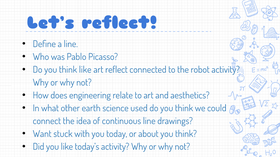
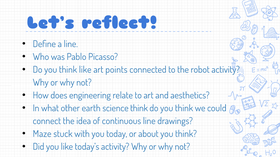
art reflect: reflect -> points
science used: used -> think
Want: Want -> Maze
